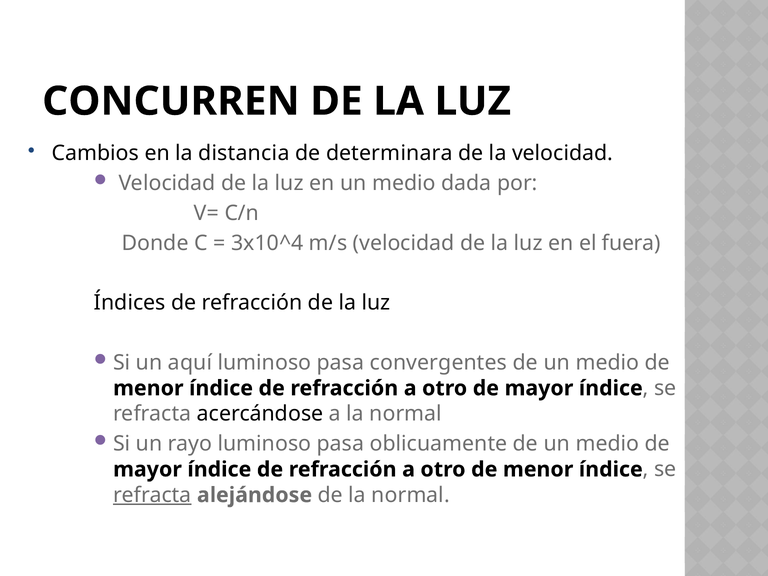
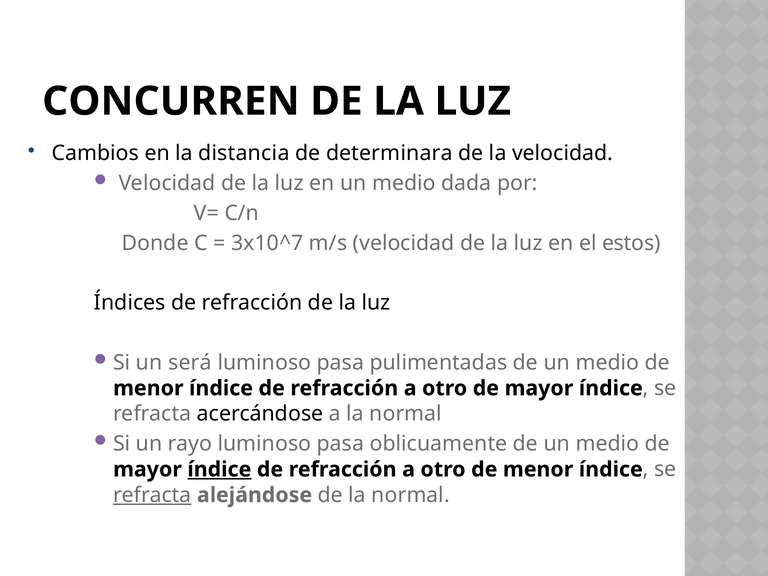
3x10^4: 3x10^4 -> 3x10^7
fuera: fuera -> estos
aquí: aquí -> será
convergentes: convergentes -> pulimentadas
índice at (219, 469) underline: none -> present
